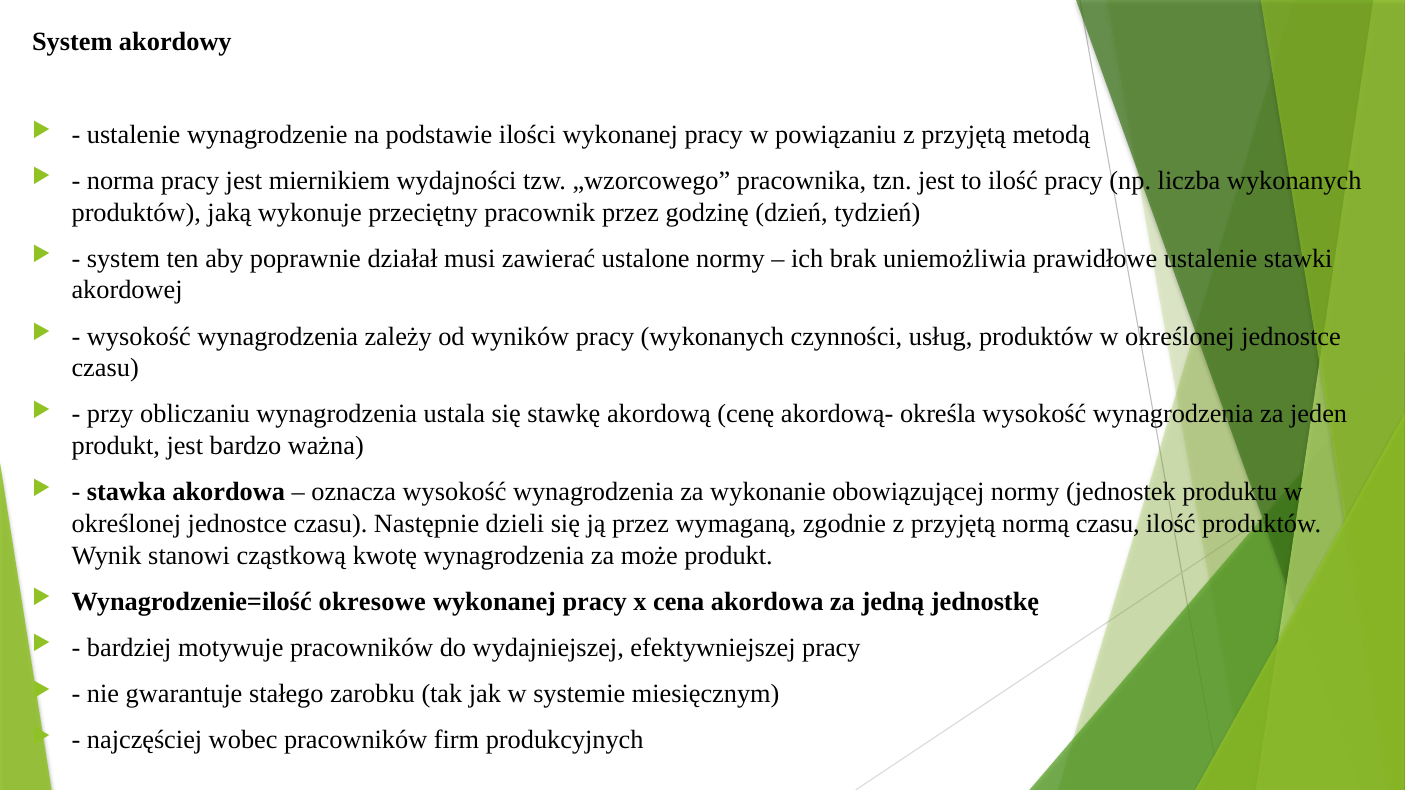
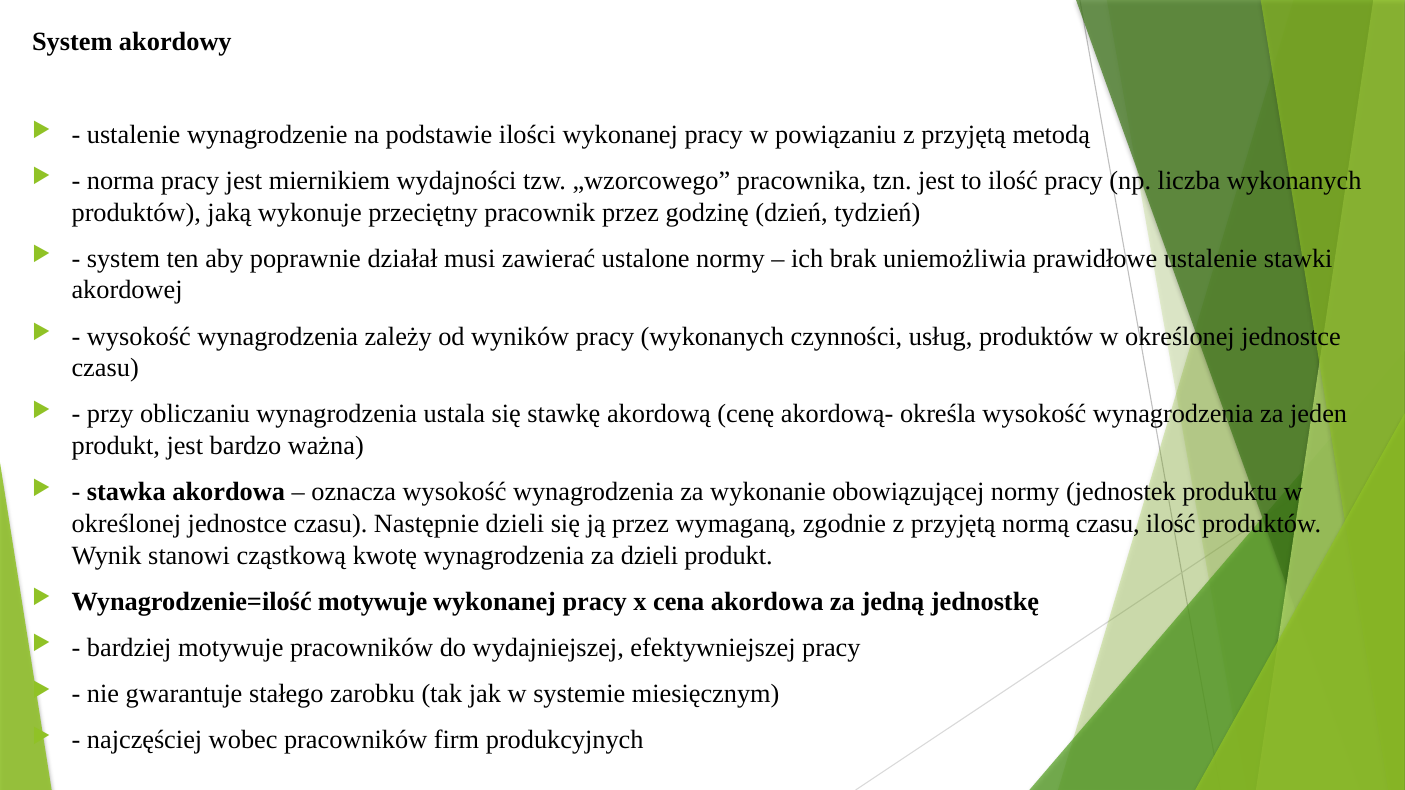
za może: może -> dzieli
Wynagrodzenie=ilość okresowe: okresowe -> motywuje
